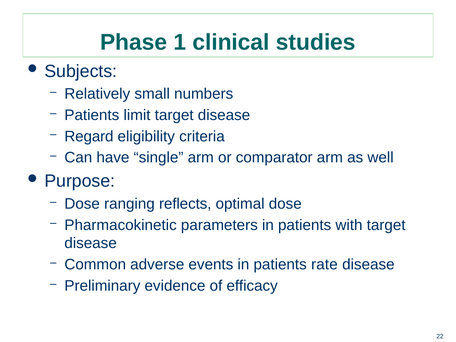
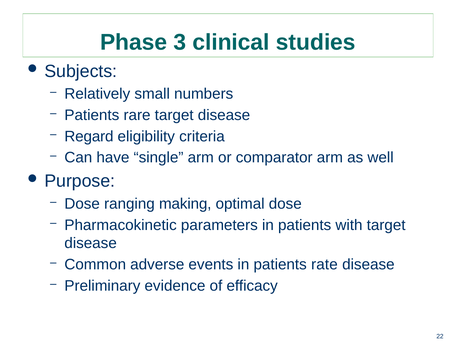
1: 1 -> 3
limit: limit -> rare
reflects: reflects -> making
